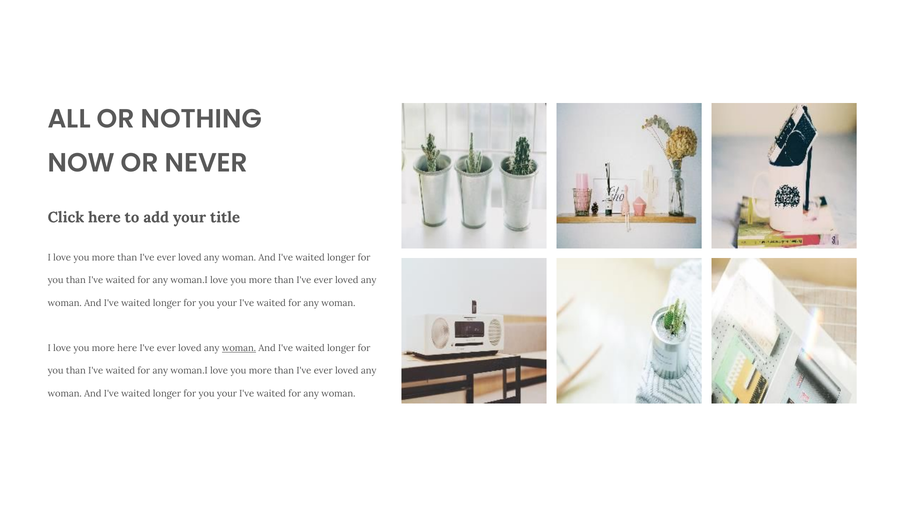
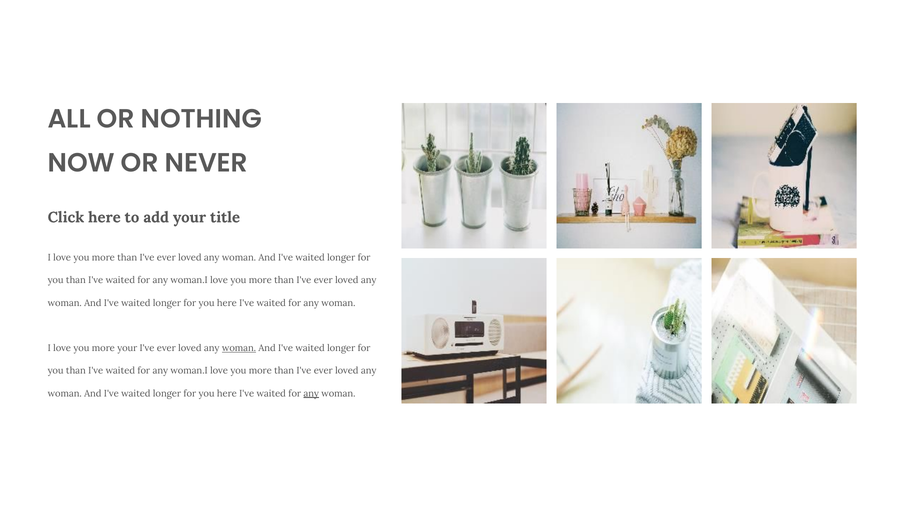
your at (227, 303): your -> here
more here: here -> your
your at (227, 394): your -> here
any at (311, 394) underline: none -> present
